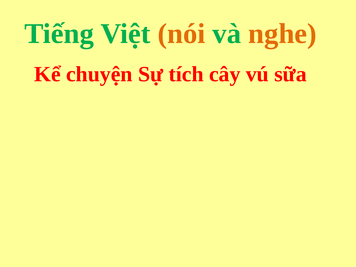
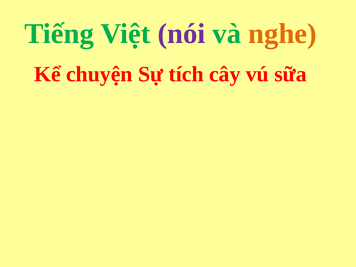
nói colour: orange -> purple
